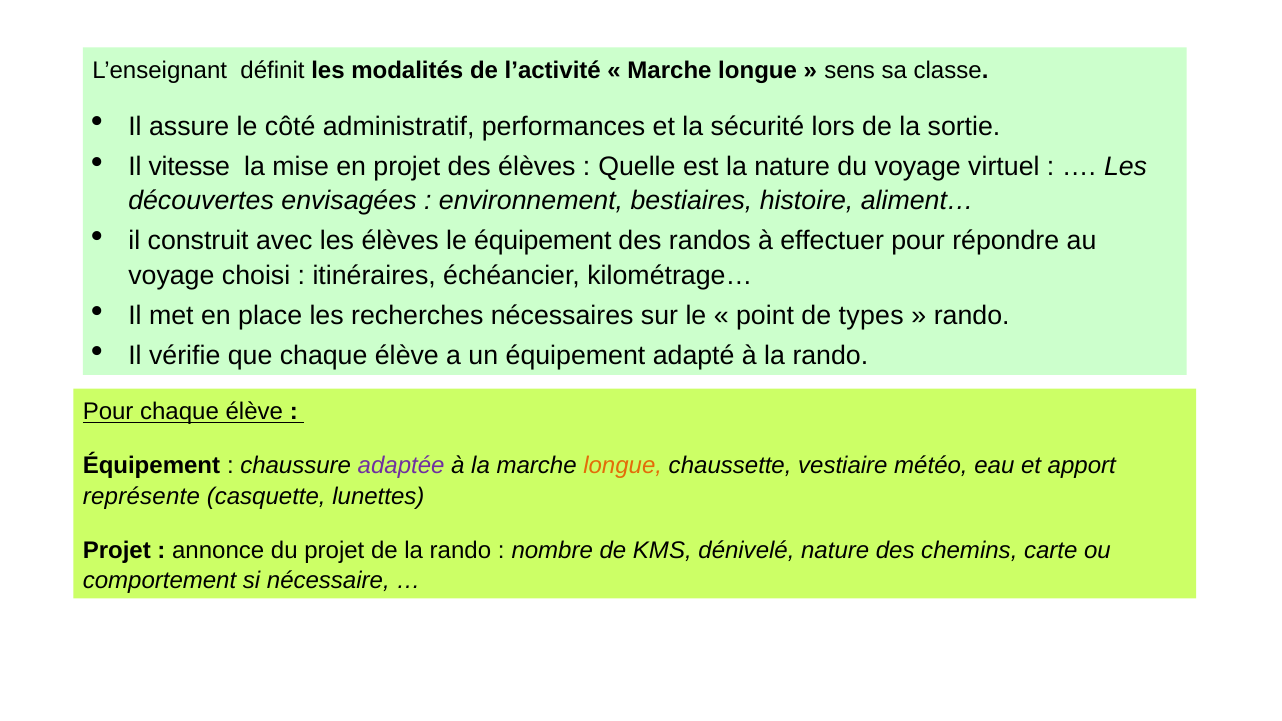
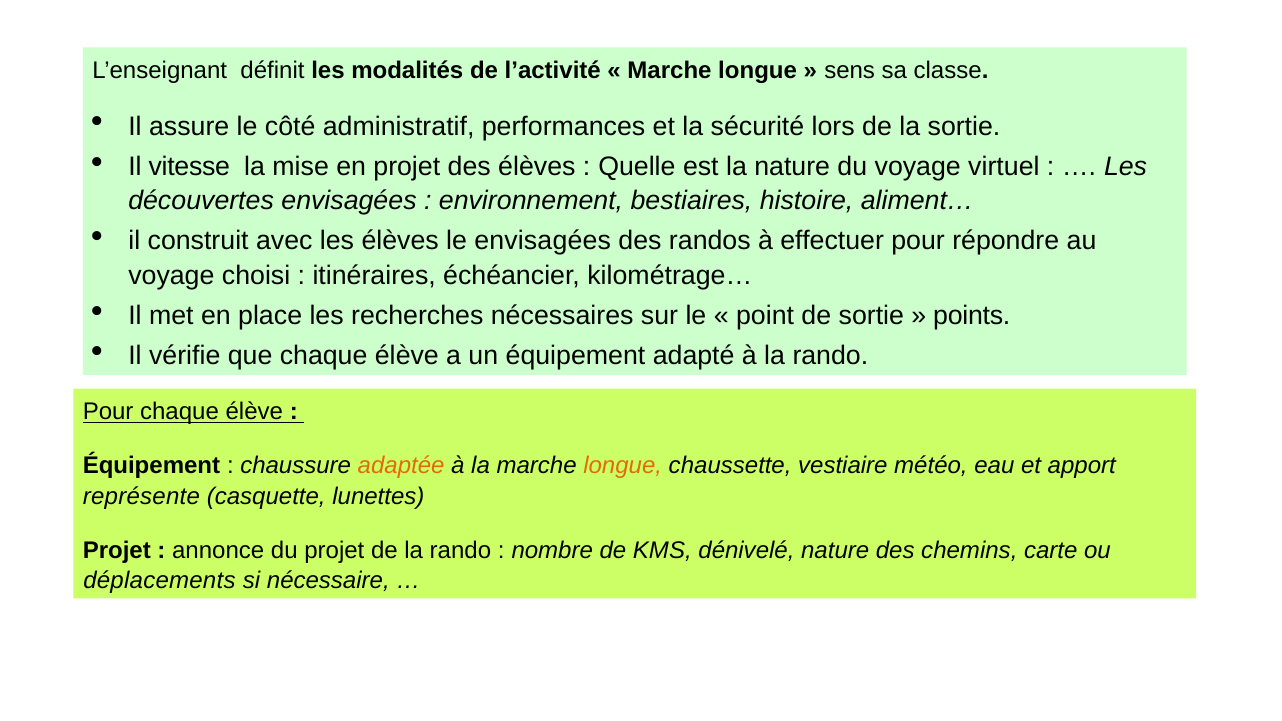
le équipement: équipement -> envisagées
de types: types -> sortie
rando at (972, 316): rando -> points
adaptée colour: purple -> orange
comportement: comportement -> déplacements
